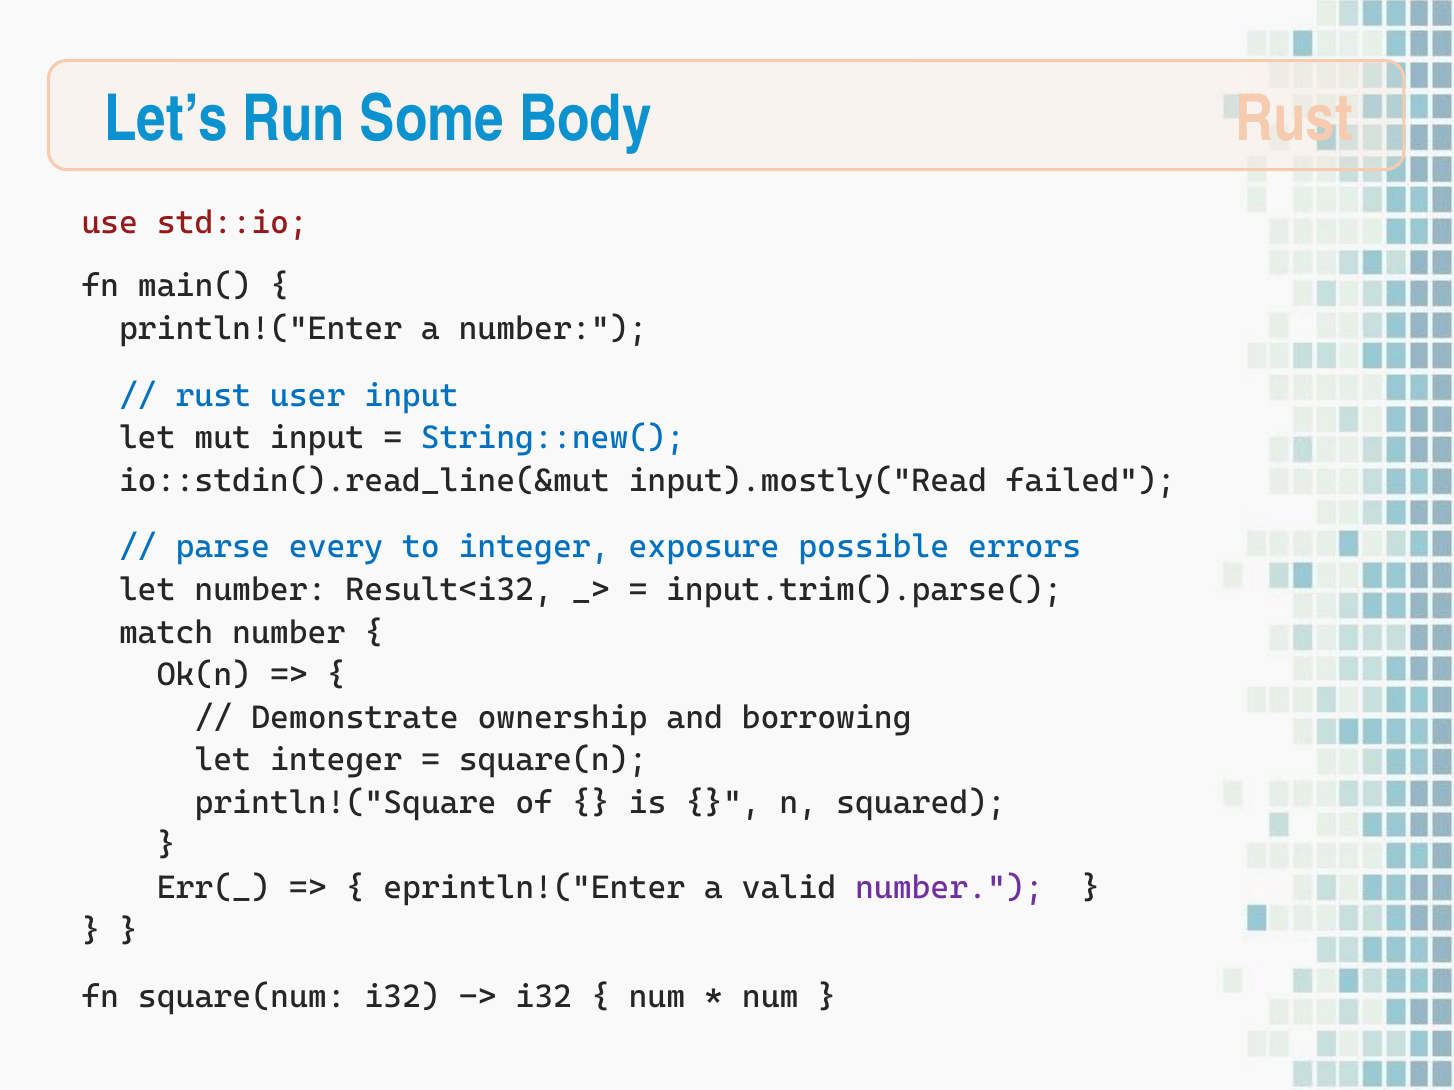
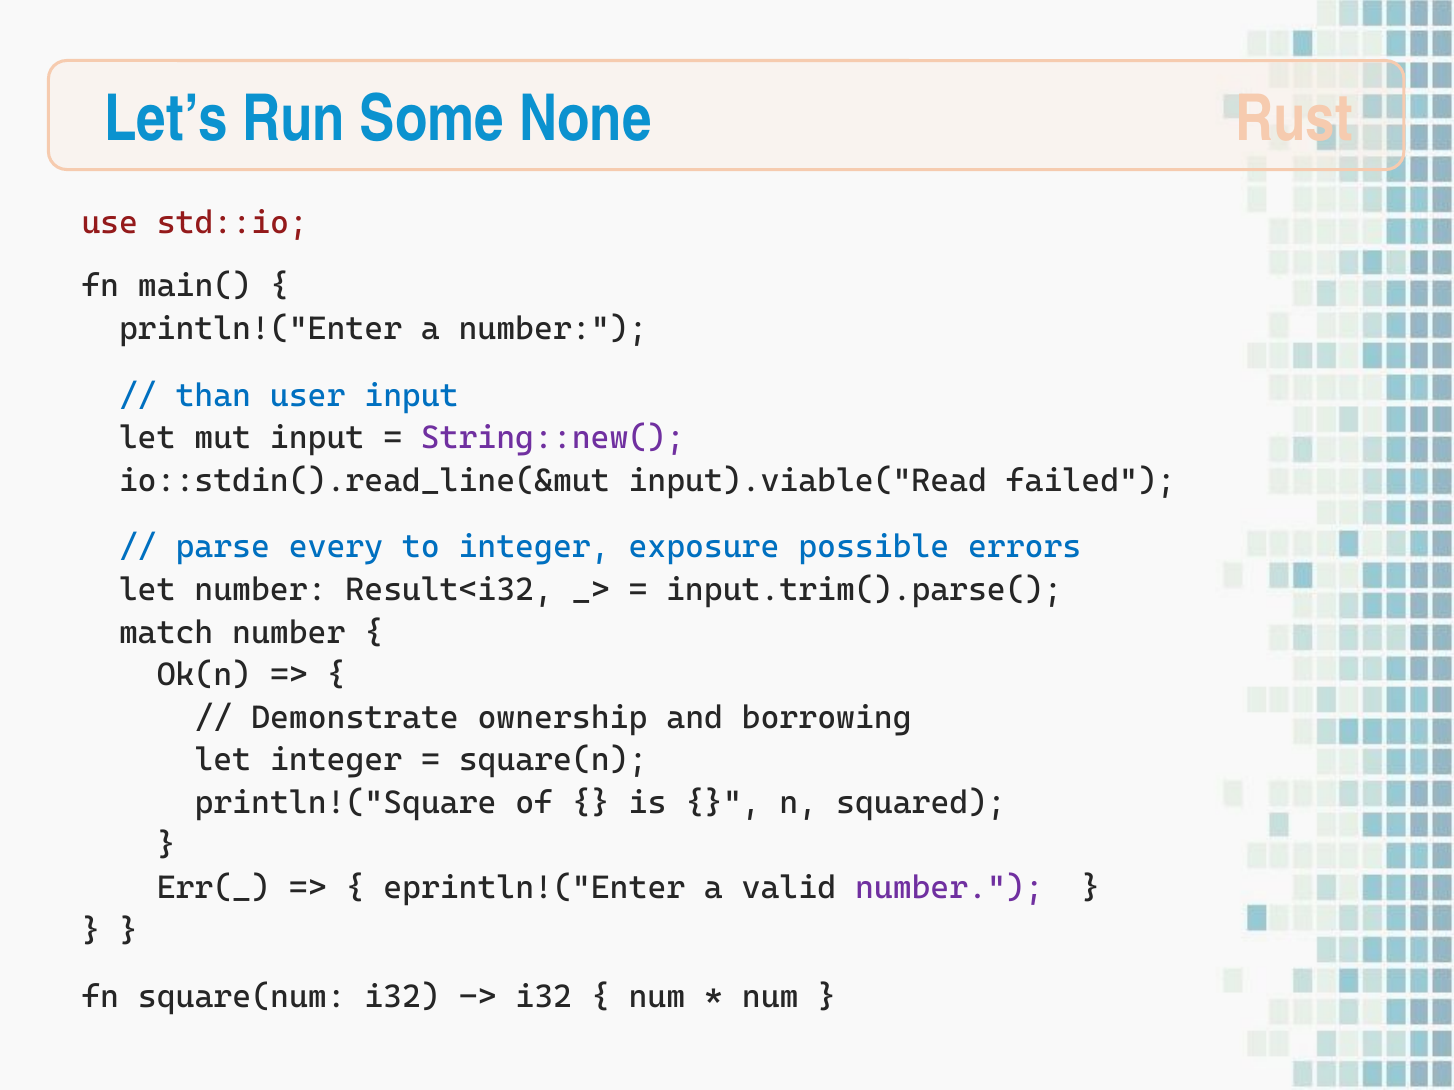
Body: Body -> None
rust at (213, 396): rust -> than
String::new( colour: blue -> purple
input).mostly("Read: input).mostly("Read -> input).viable("Read
